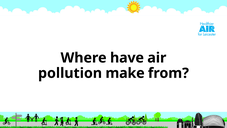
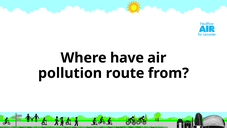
make: make -> route
